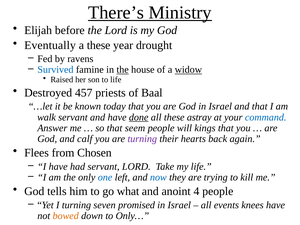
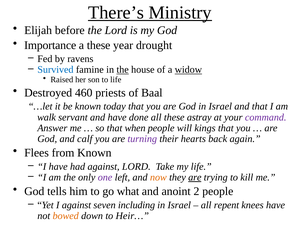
Eventually: Eventually -> Importance
457: 457 -> 460
done underline: present -> none
command colour: blue -> purple
seem: seem -> when
from Chosen: Chosen -> Known
had servant: servant -> against
one colour: blue -> purple
now colour: blue -> orange
are at (195, 177) underline: none -> present
4: 4 -> 2
I turning: turning -> against
promised: promised -> including
events: events -> repent
Only…: Only… -> Heir…
